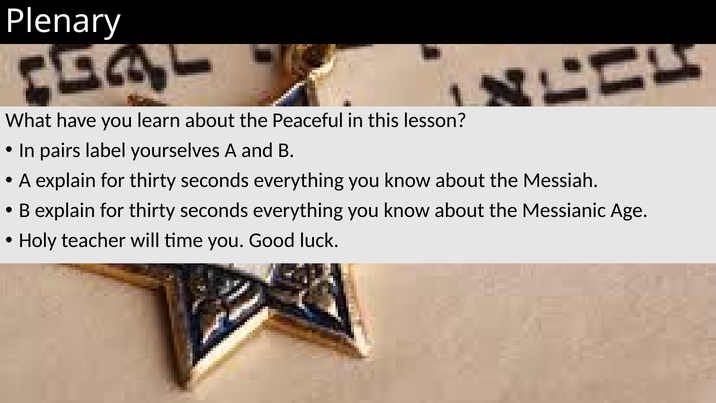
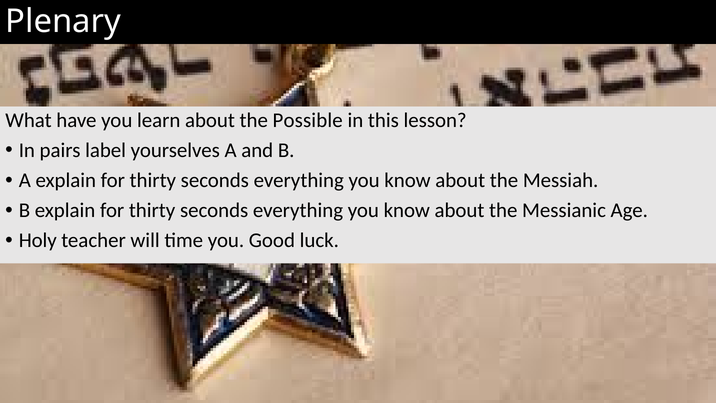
Peaceful: Peaceful -> Possible
